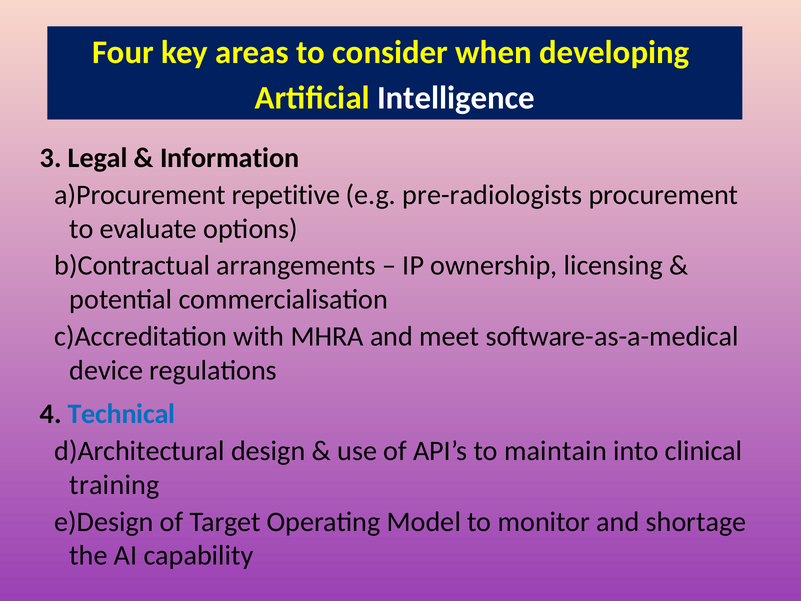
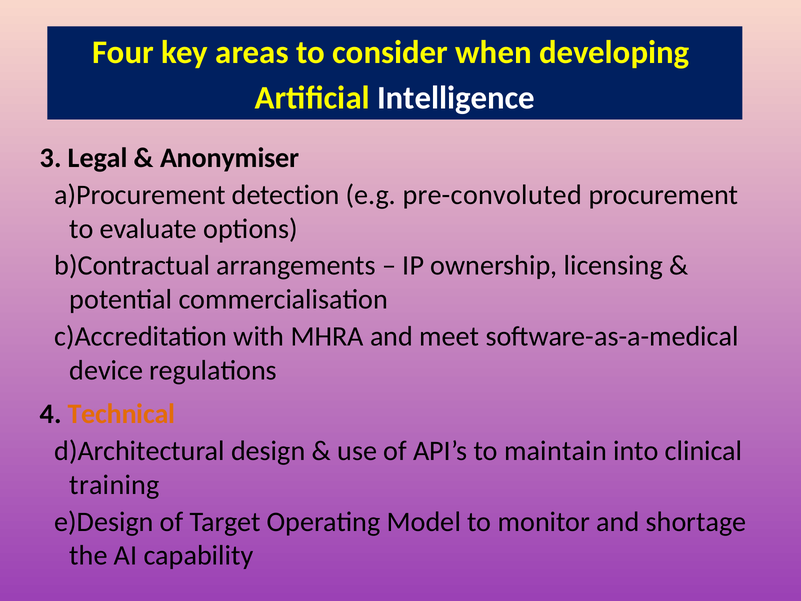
Information: Information -> Anonymiser
repetitive: repetitive -> detection
pre-radiologists: pre-radiologists -> pre-convoluted
Technical colour: blue -> orange
